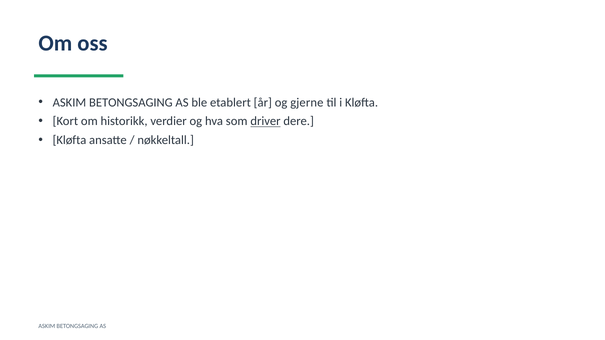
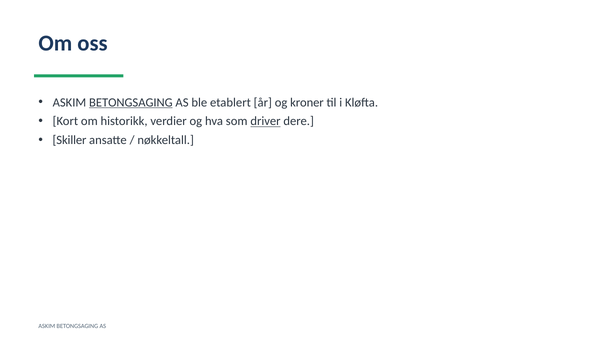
BETONGSAGING at (131, 102) underline: none -> present
gjerne: gjerne -> kroner
Kløfta at (70, 140): Kløfta -> Skiller
